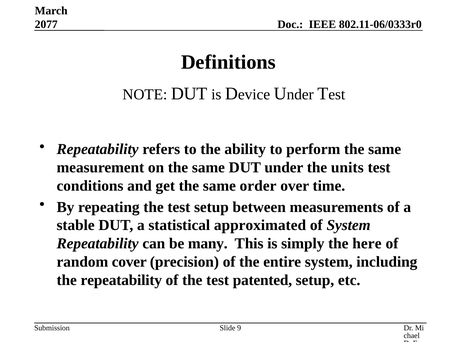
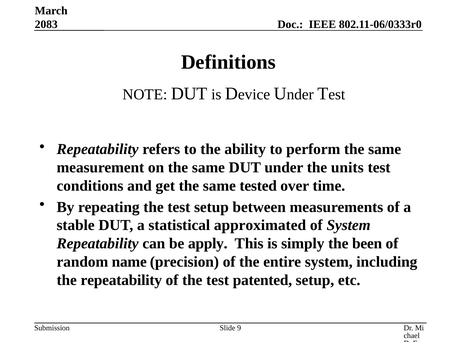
2077: 2077 -> 2083
order: order -> tested
many: many -> apply
here: here -> been
cover: cover -> name
